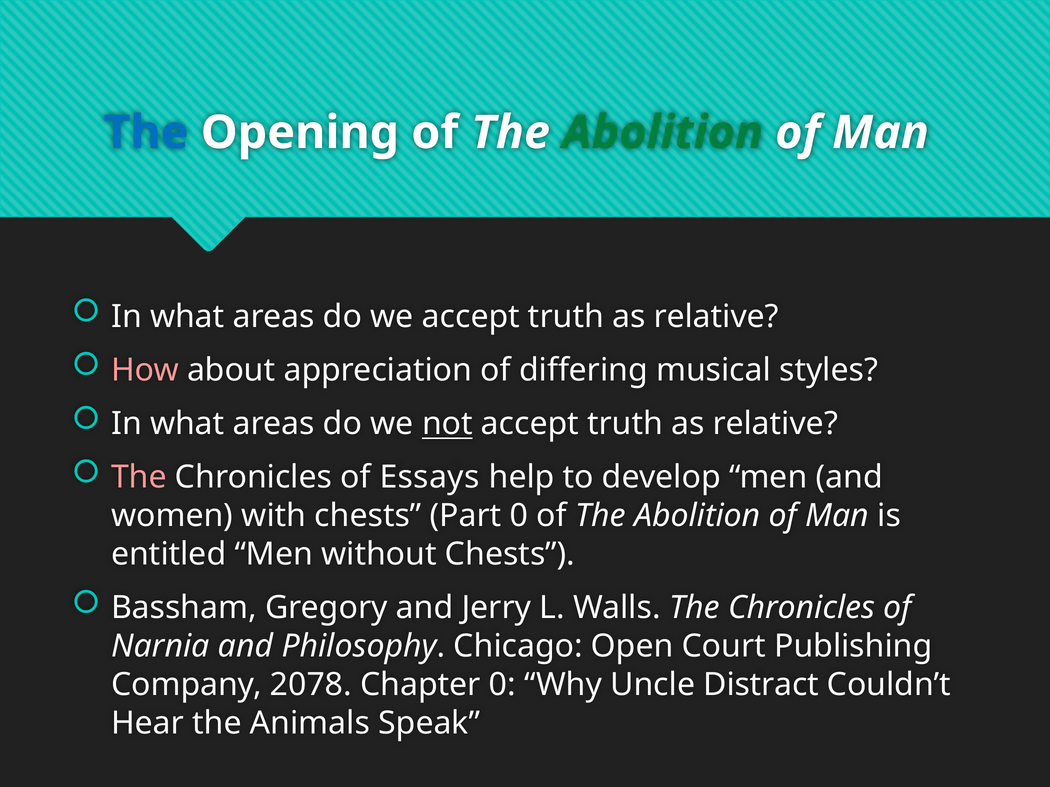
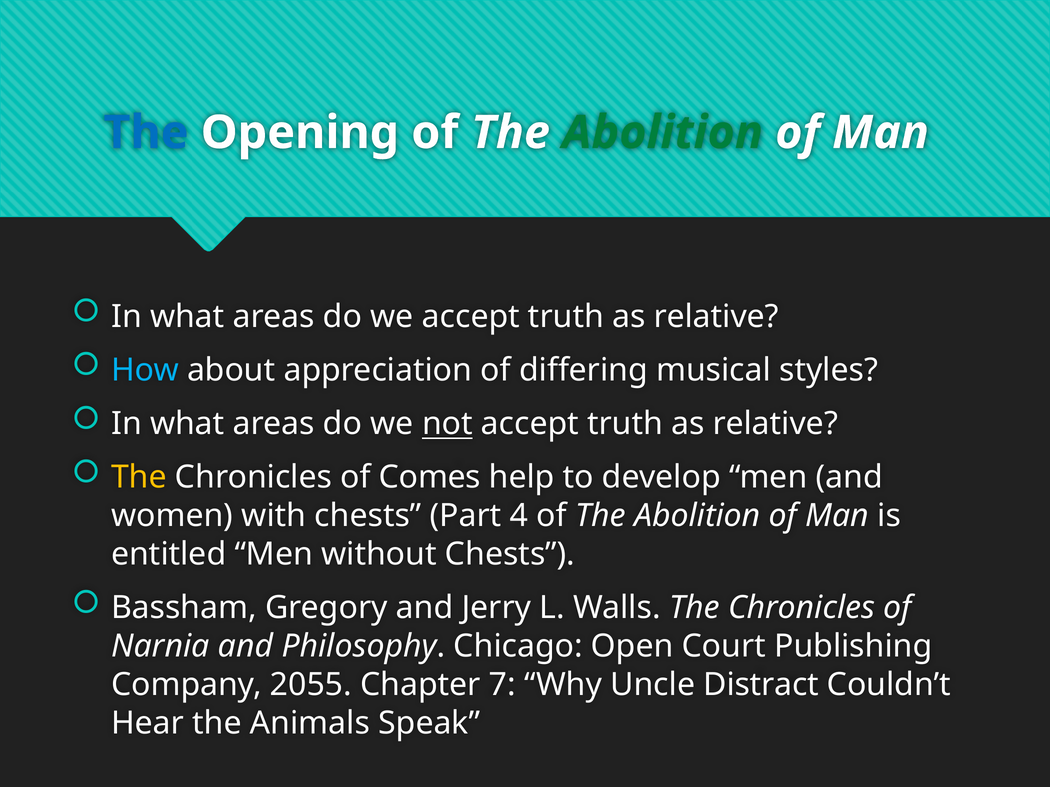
How colour: pink -> light blue
The at (139, 478) colour: pink -> yellow
Essays: Essays -> Comes
Part 0: 0 -> 4
2078: 2078 -> 2055
Chapter 0: 0 -> 7
